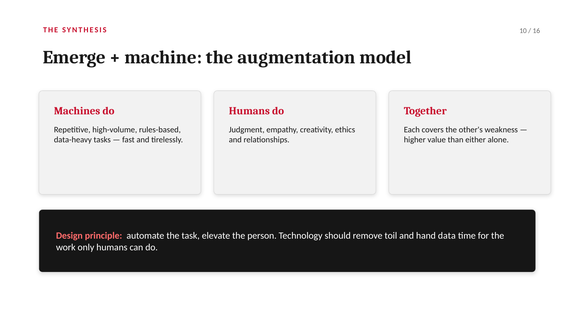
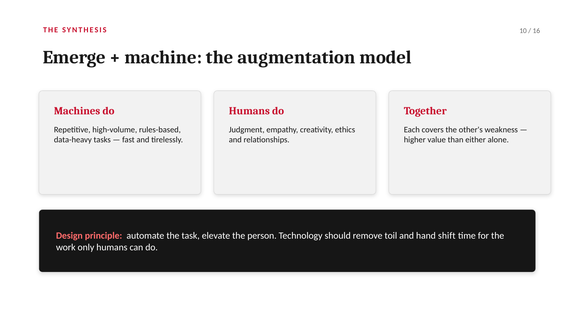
data: data -> shift
